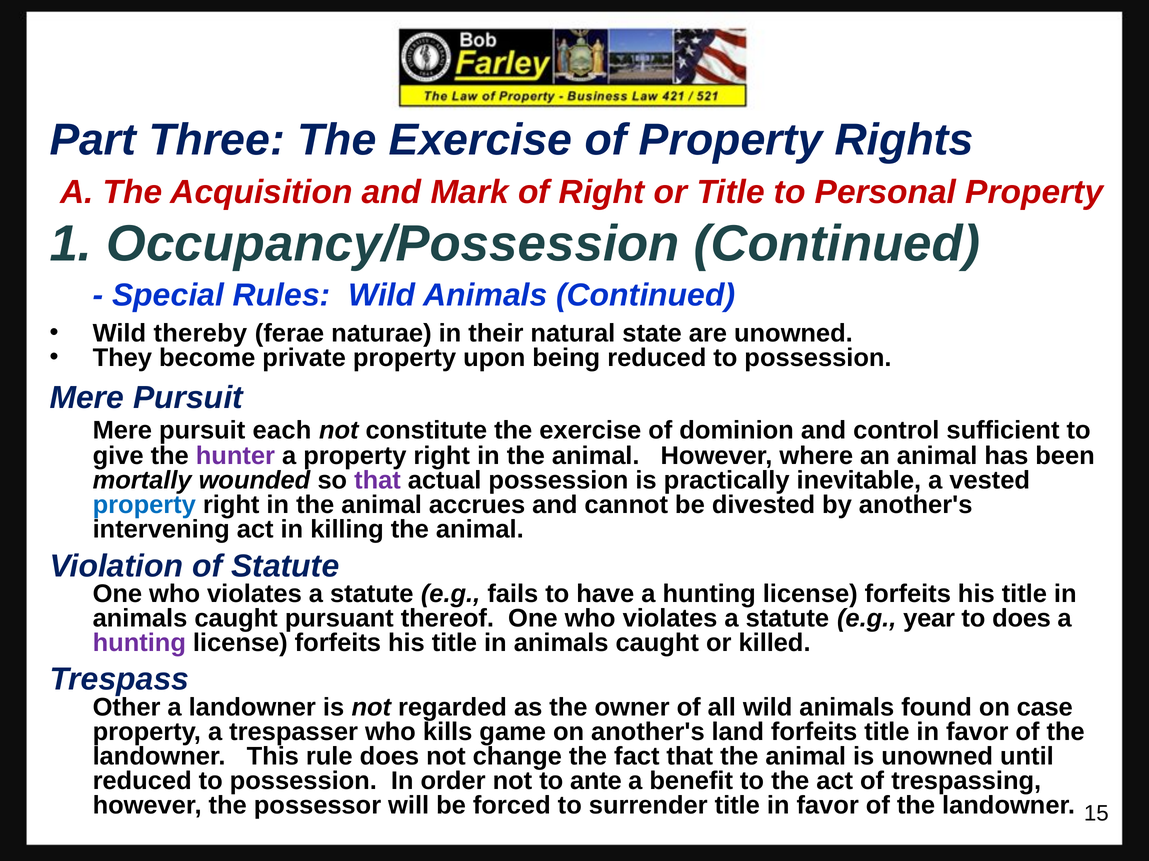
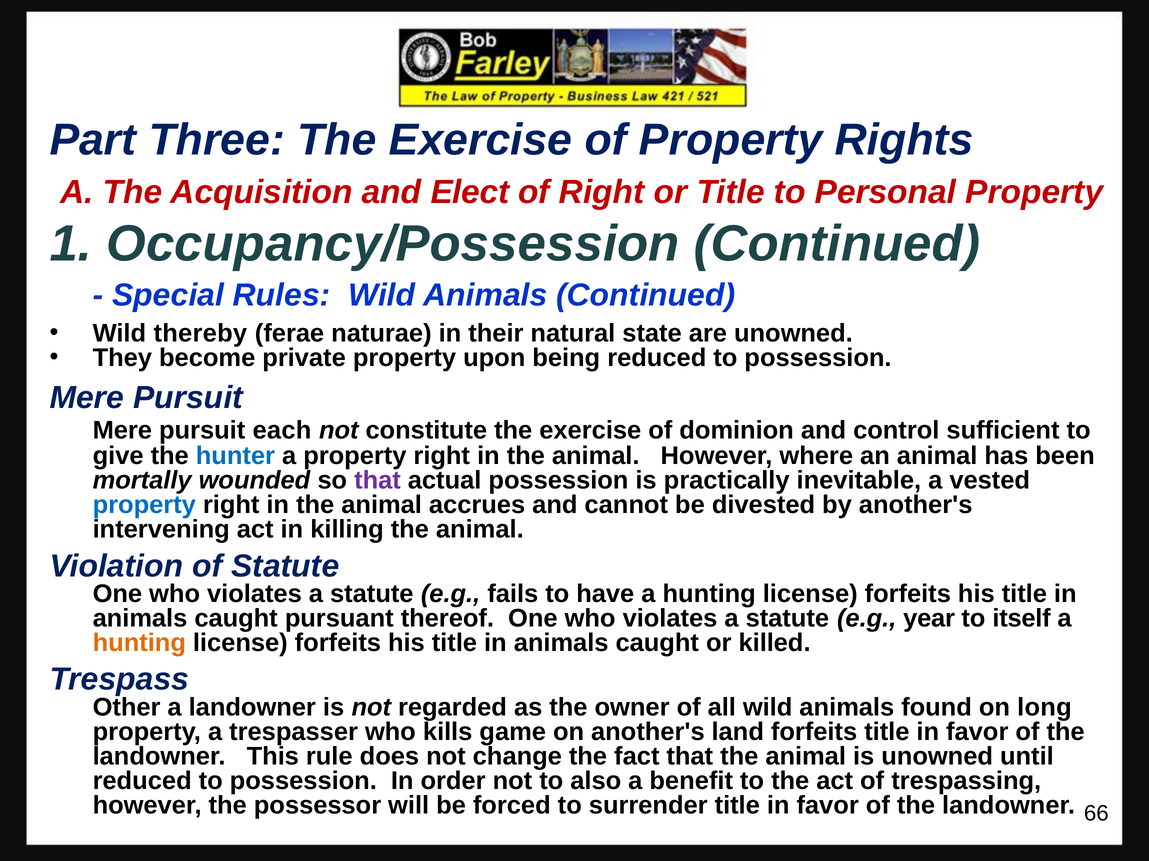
Mark: Mark -> Elect
hunter colour: purple -> blue
to does: does -> itself
hunting at (139, 643) colour: purple -> orange
case: case -> long
ante: ante -> also
15: 15 -> 66
